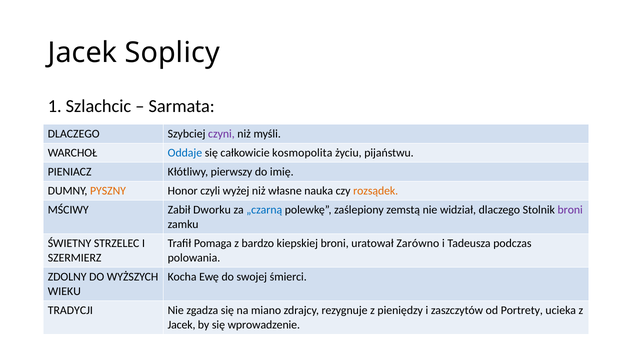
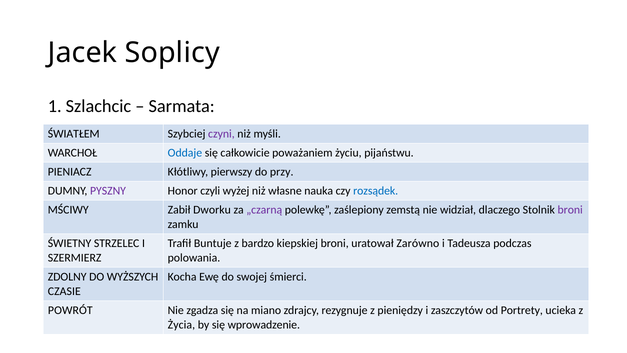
DLACZEGO at (74, 134): DLACZEGO -> ŚWIATŁEM
kosmopolita: kosmopolita -> poważaniem
imię: imię -> przy
PYSZNY colour: orange -> purple
rozsądek colour: orange -> blue
„czarną colour: blue -> purple
Pomaga: Pomaga -> Buntuje
WIEKU: WIEKU -> CZASIE
TRADYCJI: TRADYCJI -> POWRÓT
Jacek at (182, 324): Jacek -> Życia
